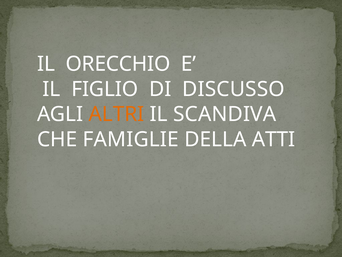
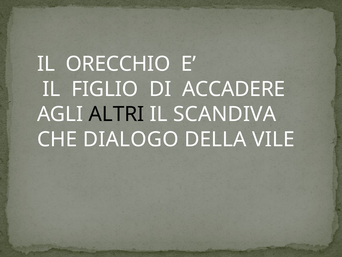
DISCUSSO: DISCUSSO -> ACCADERE
ALTRI colour: orange -> black
FAMIGLIE: FAMIGLIE -> DIALOGO
ATTI: ATTI -> VILE
